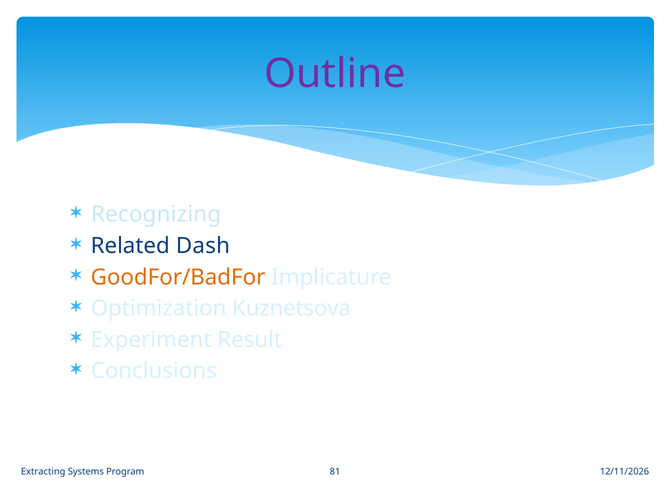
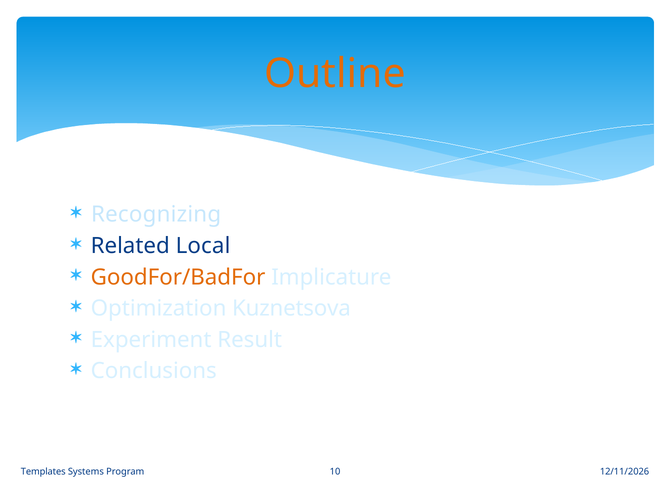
Outline colour: purple -> orange
Dash: Dash -> Local
Extracting: Extracting -> Templates
81: 81 -> 10
